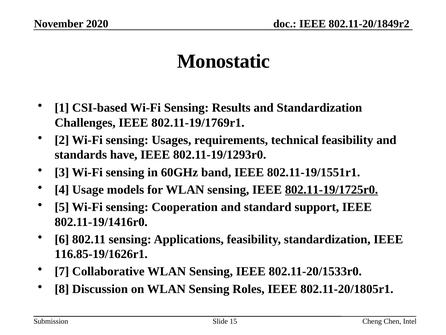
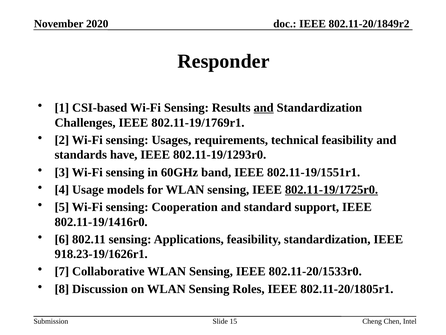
Monostatic: Monostatic -> Responder
and at (264, 108) underline: none -> present
116.85-19/1626r1: 116.85-19/1626r1 -> 918.23-19/1626r1
